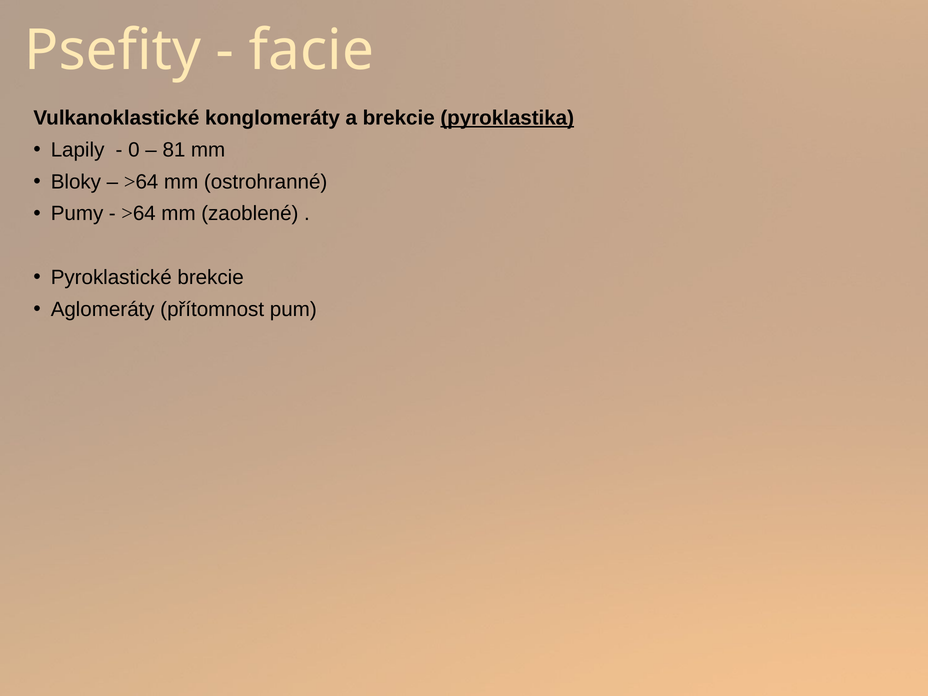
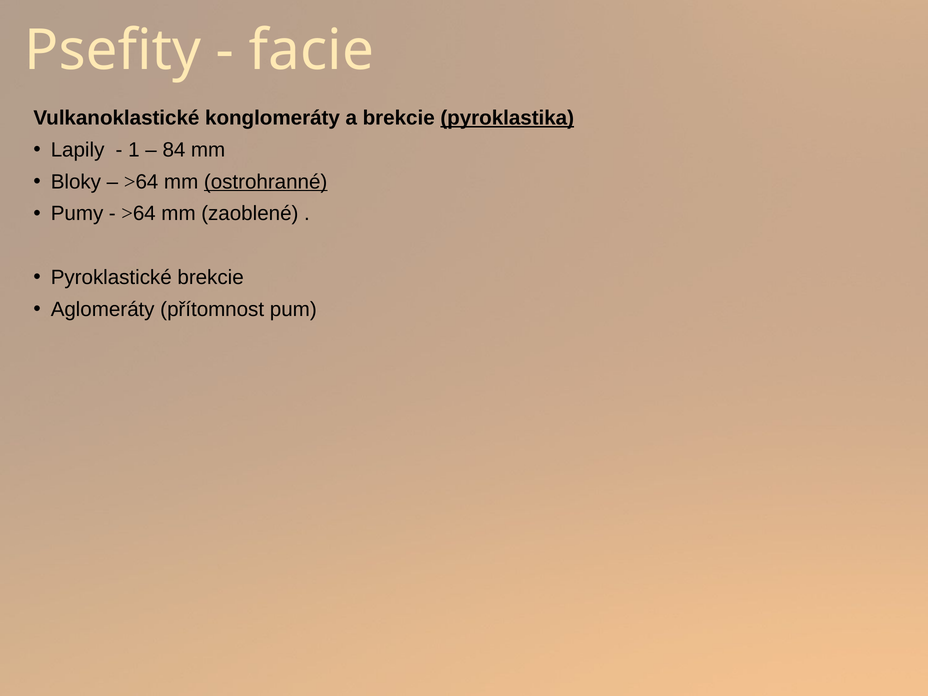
0: 0 -> 1
81: 81 -> 84
ostrohranné underline: none -> present
